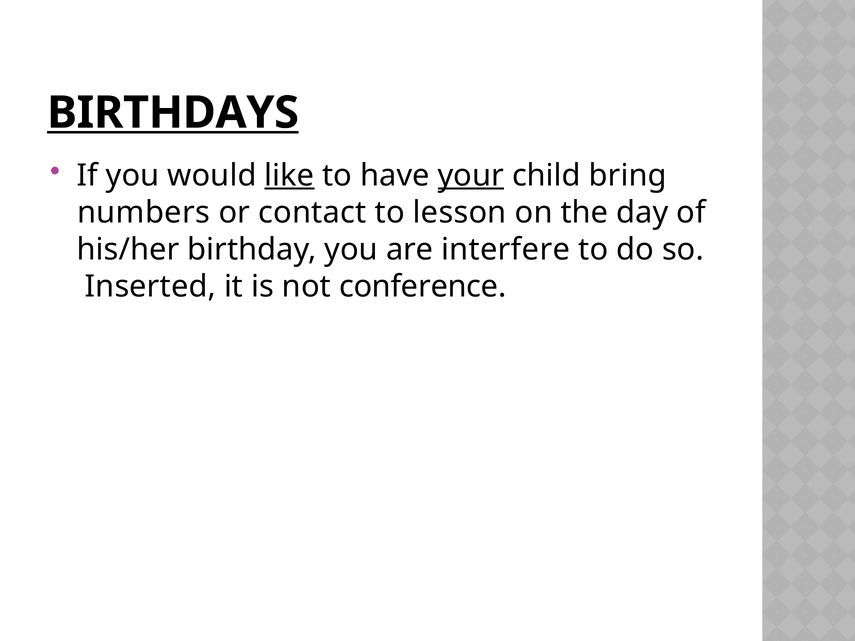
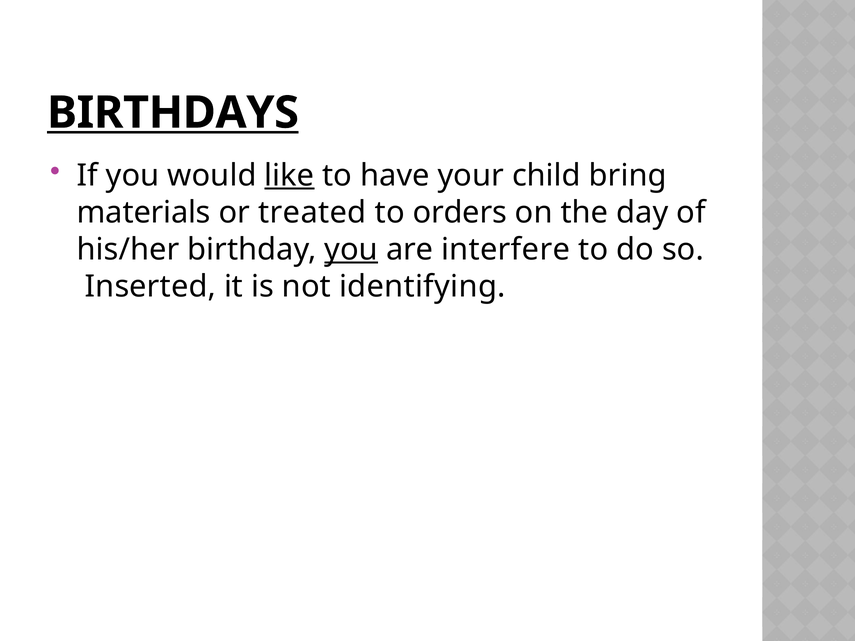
your underline: present -> none
numbers: numbers -> materials
contact: contact -> treated
lesson: lesson -> orders
you at (351, 249) underline: none -> present
conference: conference -> identifying
